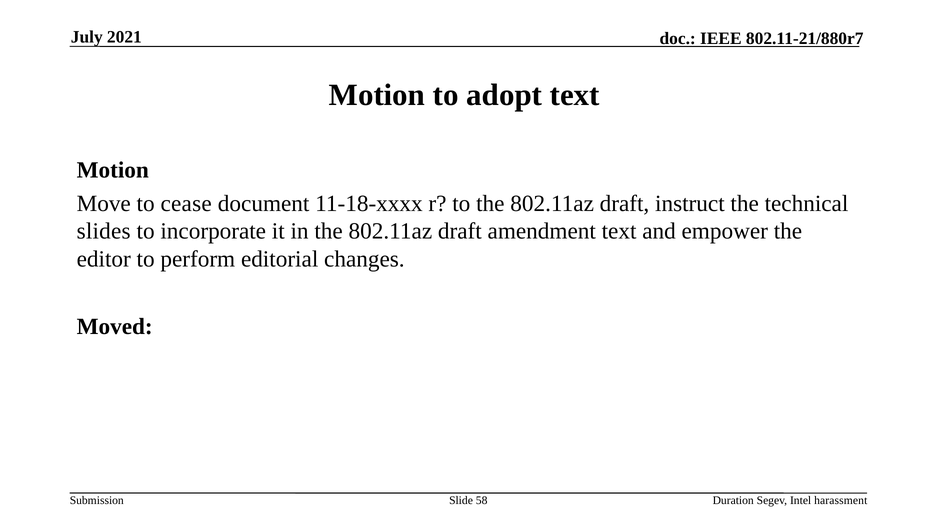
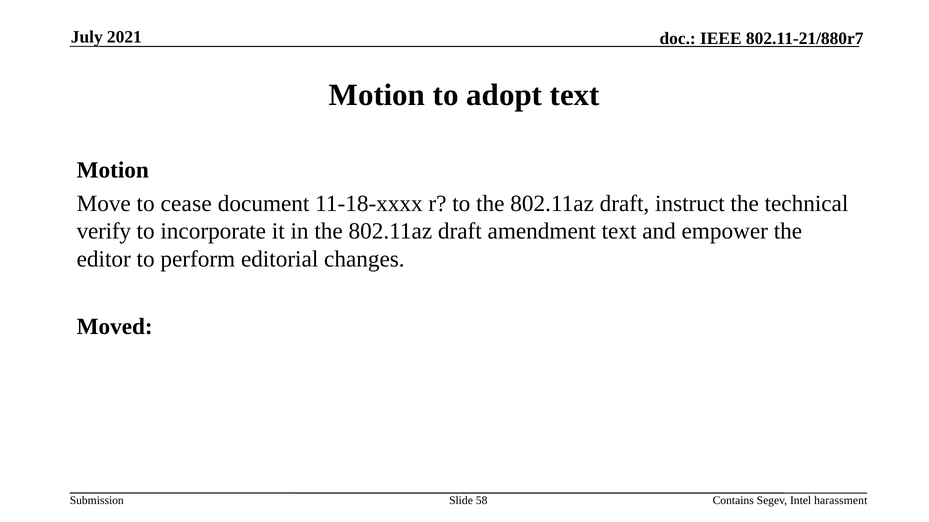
slides: slides -> verify
Duration: Duration -> Contains
